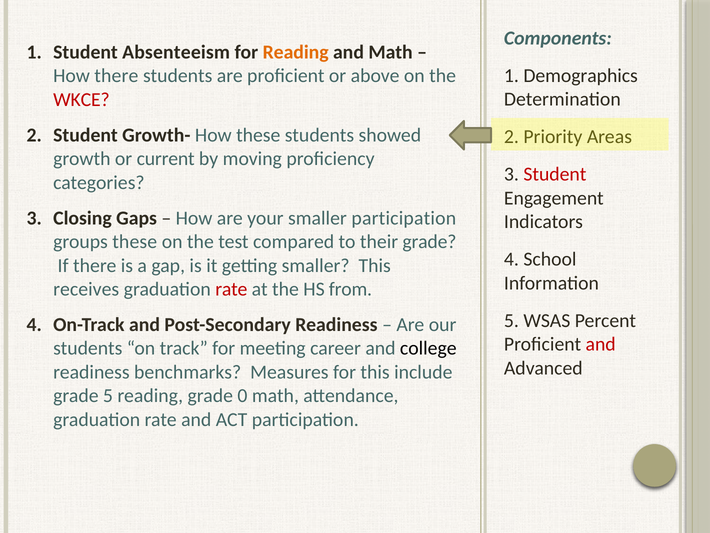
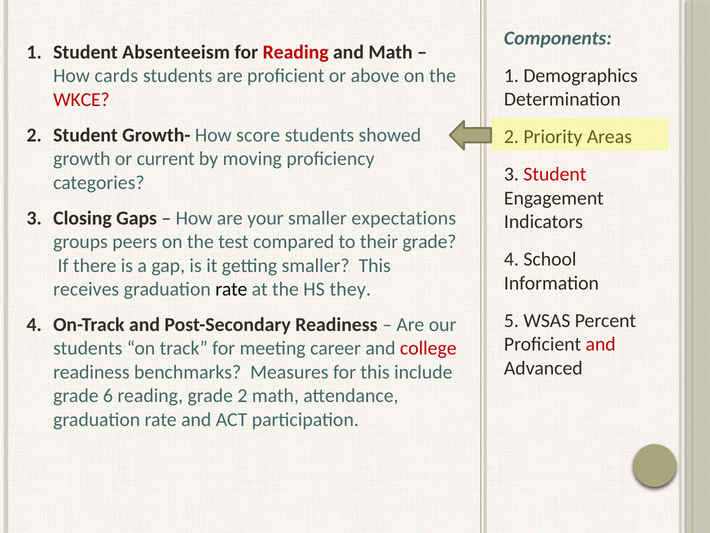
Reading at (296, 52) colour: orange -> red
How there: there -> cards
How these: these -> score
smaller participation: participation -> expectations
groups these: these -> peers
rate at (231, 289) colour: red -> black
from: from -> they
college colour: black -> red
grade 5: 5 -> 6
grade 0: 0 -> 2
